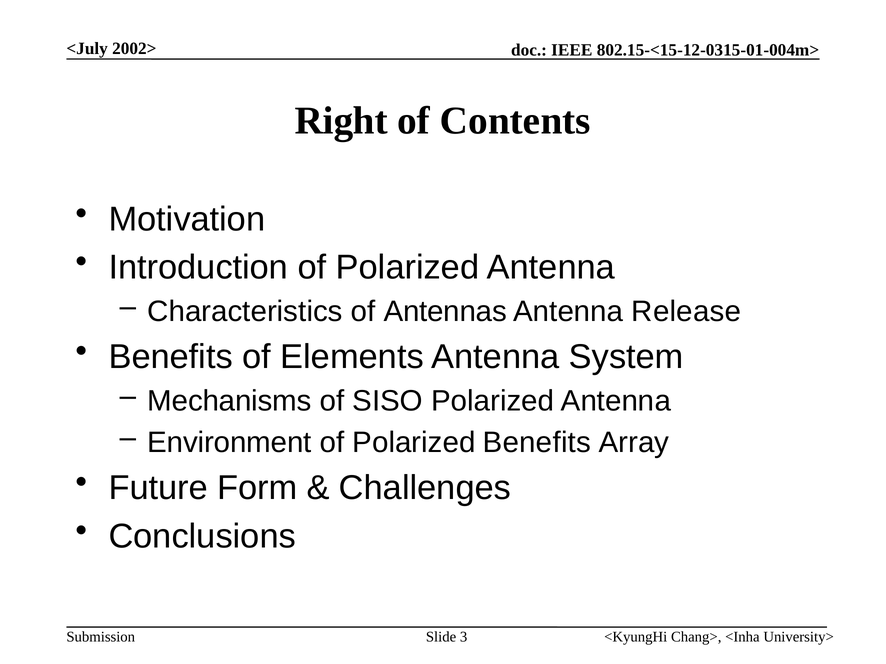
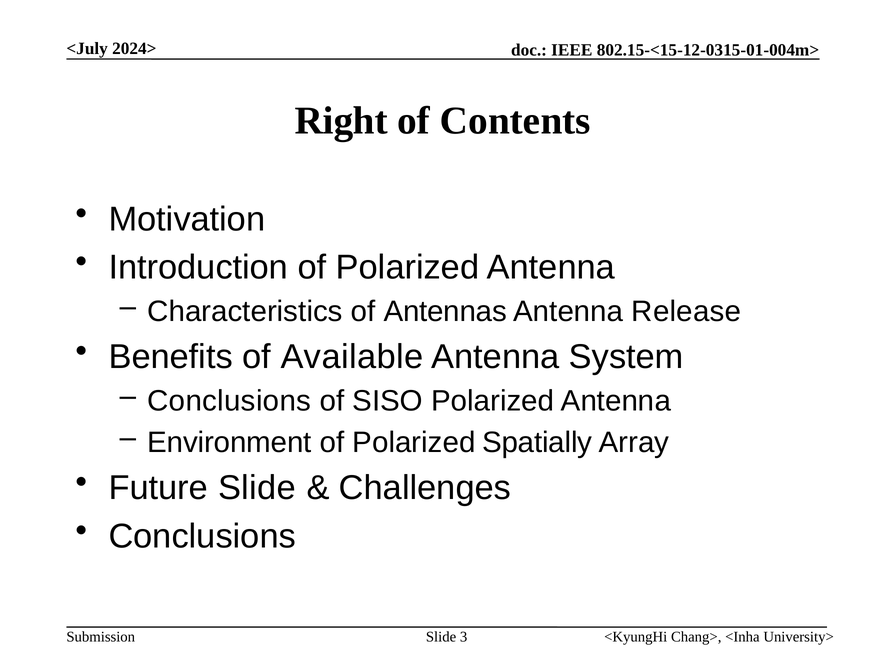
2002>: 2002> -> 2024>
Elements: Elements -> Available
Mechanisms at (229, 401): Mechanisms -> Conclusions
Polarized Benefits: Benefits -> Spatially
Future Form: Form -> Slide
